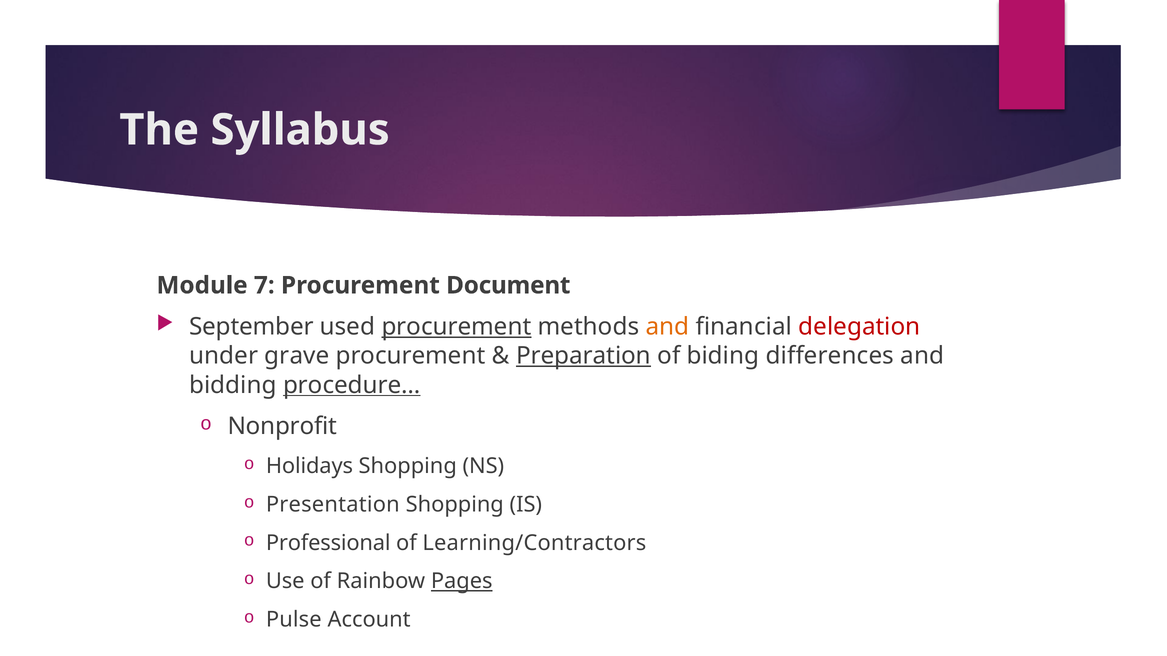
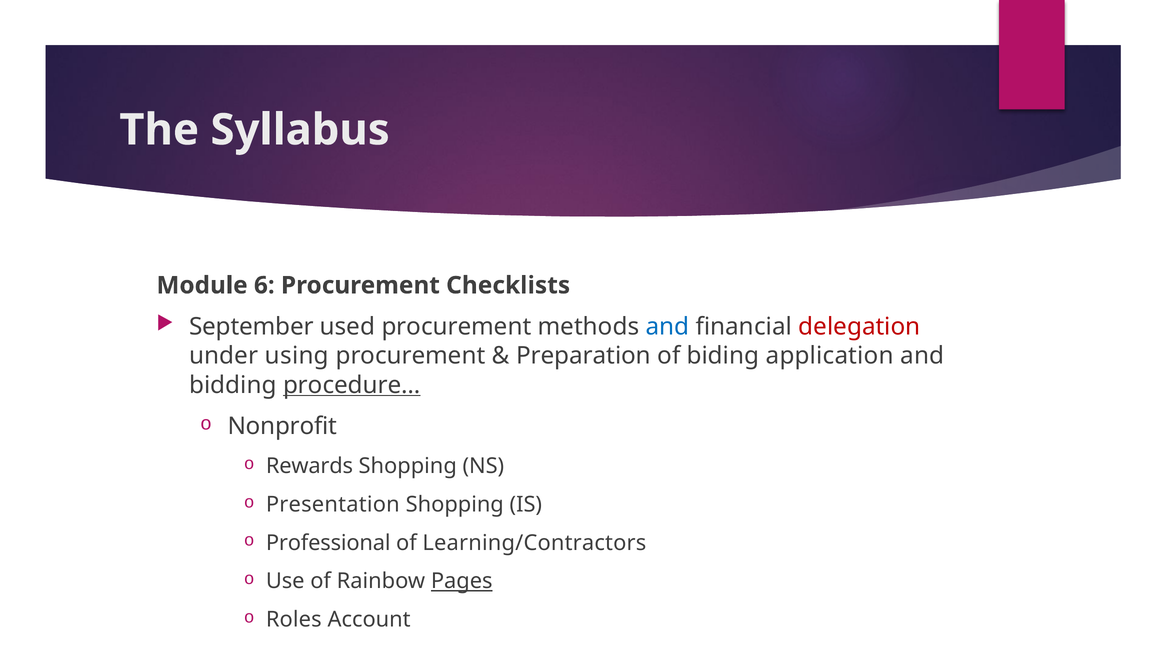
7: 7 -> 6
Document: Document -> Checklists
procurement at (456, 327) underline: present -> none
and at (668, 327) colour: orange -> blue
grave: grave -> using
Preparation underline: present -> none
differences: differences -> application
Holidays: Holidays -> Rewards
Pulse: Pulse -> Roles
